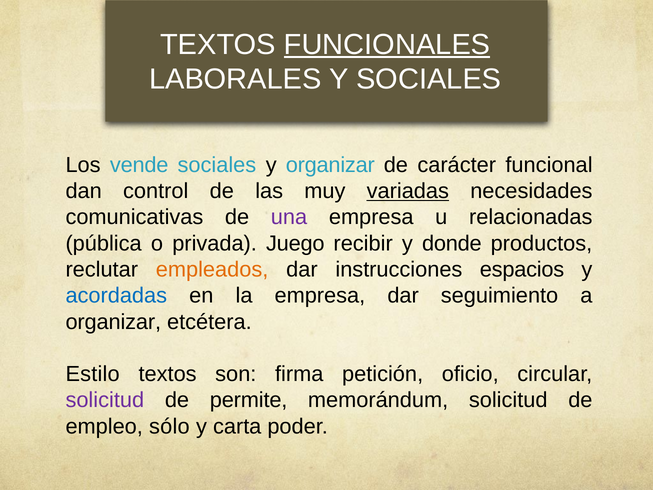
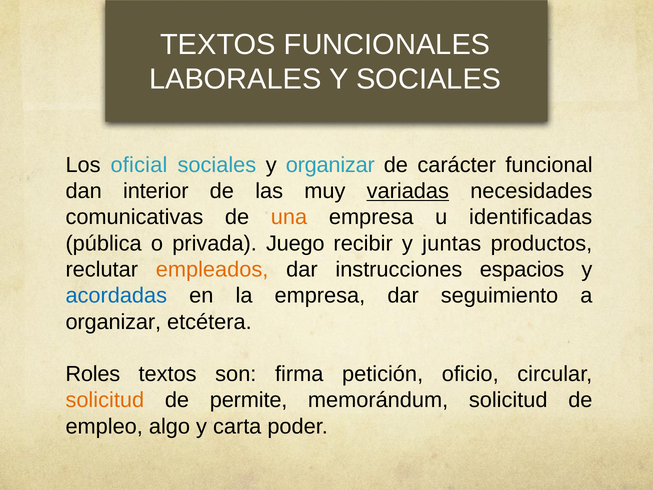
FUNCIONALES underline: present -> none
vende: vende -> oficial
control: control -> interior
una colour: purple -> orange
relacionadas: relacionadas -> identificadas
donde: donde -> juntas
Estilo: Estilo -> Roles
solicitud at (105, 400) colour: purple -> orange
sólo: sólo -> algo
